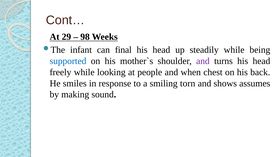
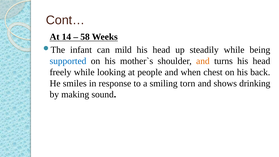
29: 29 -> 14
98: 98 -> 58
final: final -> mild
and at (203, 61) colour: purple -> orange
assumes: assumes -> drinking
